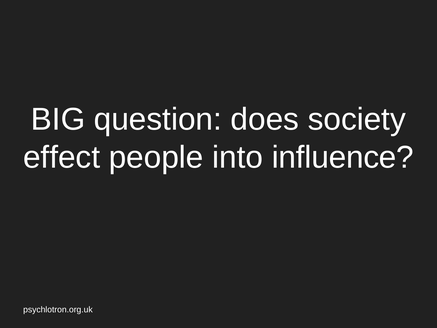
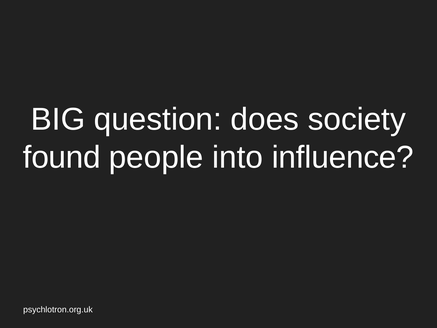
effect: effect -> found
